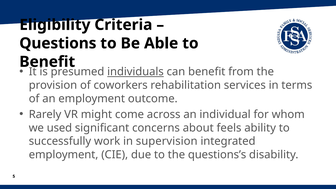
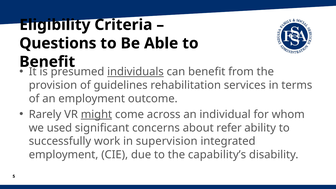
coworkers: coworkers -> guidelines
might underline: none -> present
feels: feels -> refer
questions’s: questions’s -> capability’s
